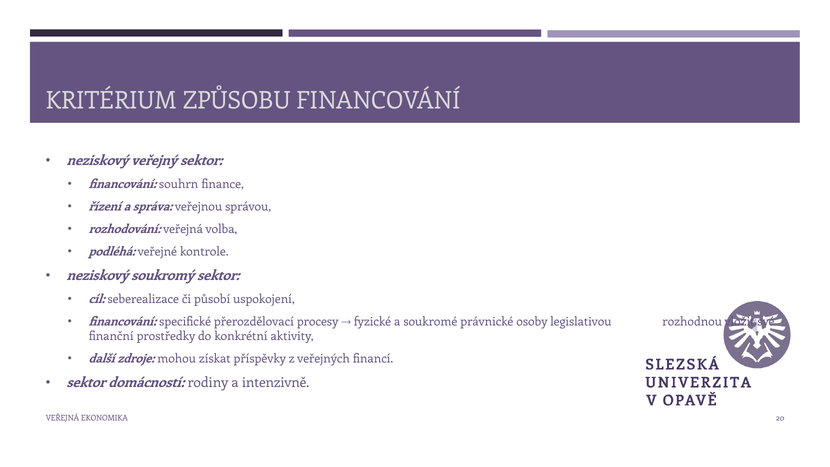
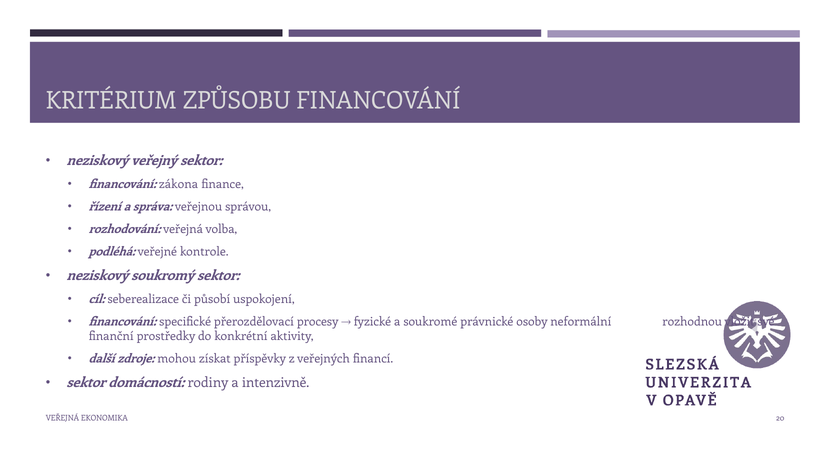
souhrn: souhrn -> zákona
legislativou: legislativou -> neformální
